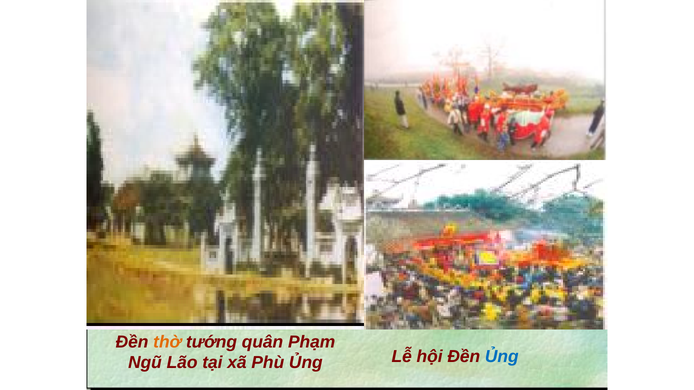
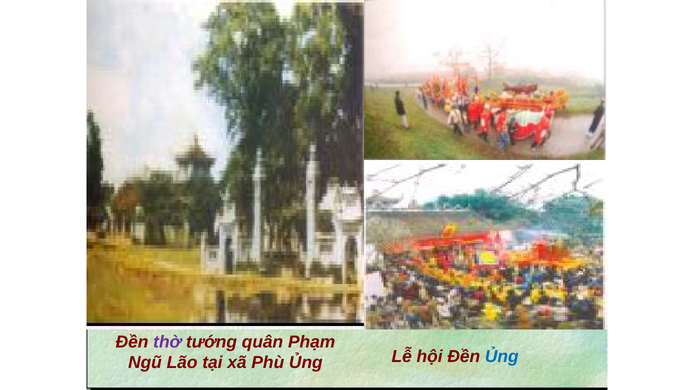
thờ colour: orange -> purple
